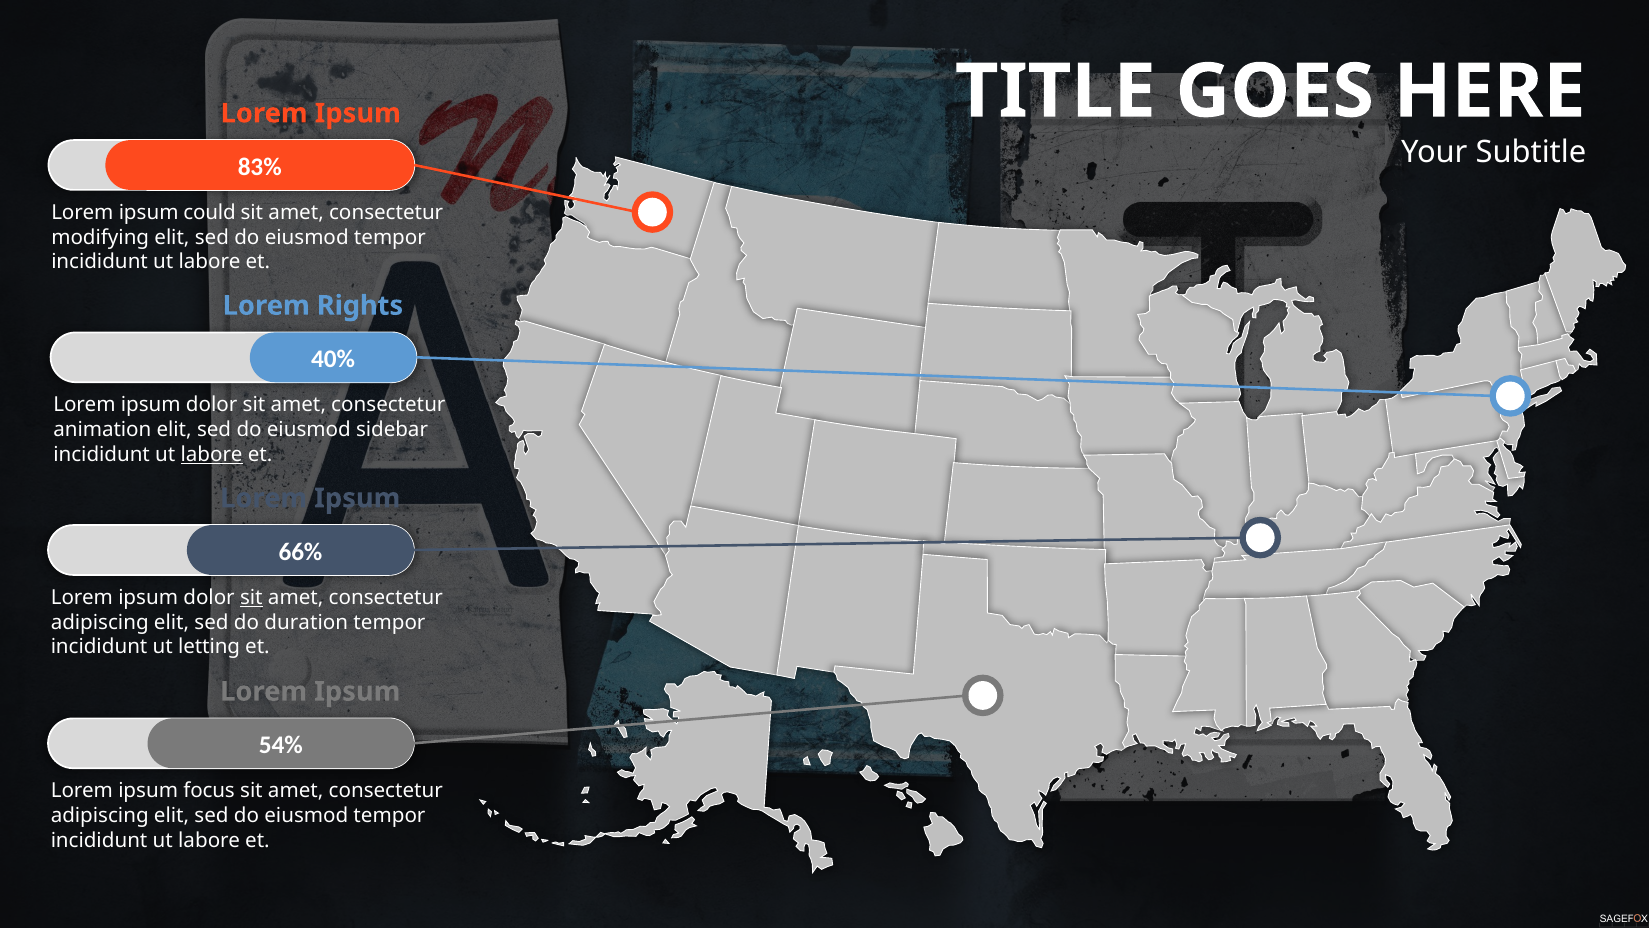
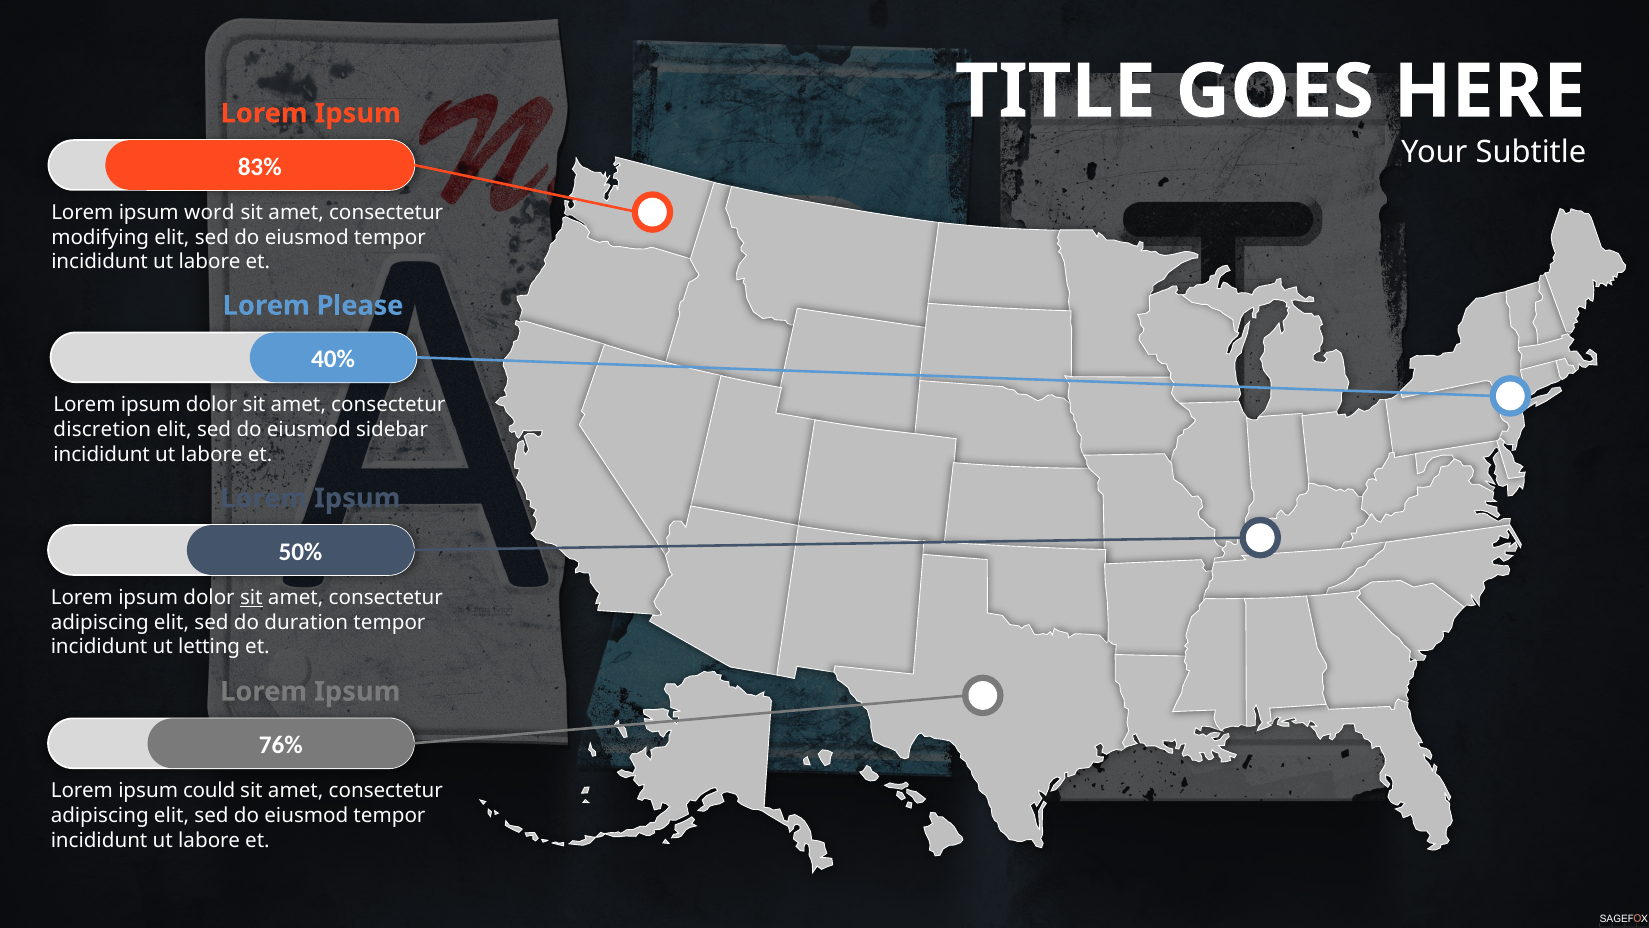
could: could -> word
Rights: Rights -> Please
animation: animation -> discretion
labore at (212, 454) underline: present -> none
66%: 66% -> 50%
54%: 54% -> 76%
focus: focus -> could
